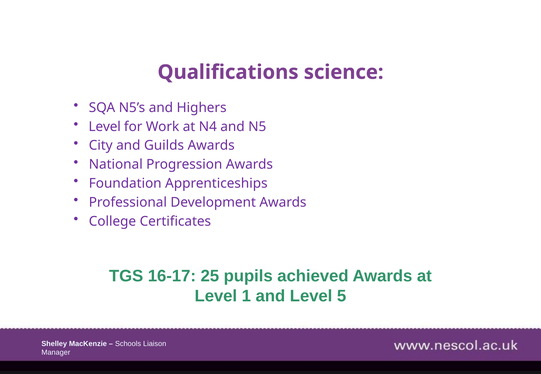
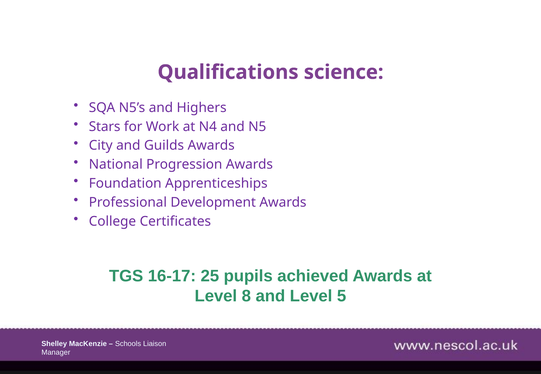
Level at (105, 127): Level -> Stars
1: 1 -> 8
